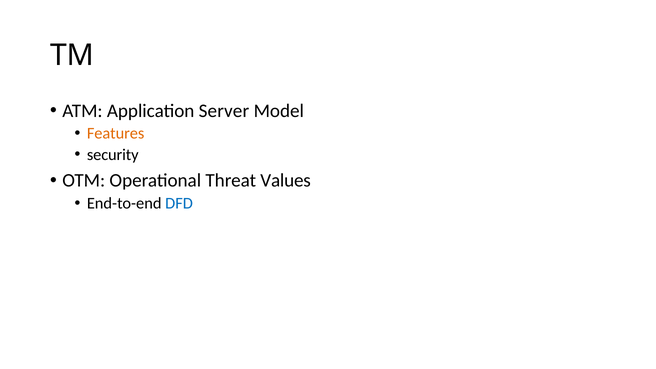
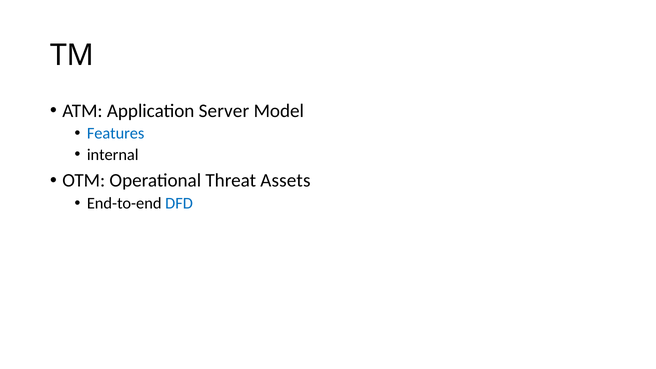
Features colour: orange -> blue
security: security -> internal
Values: Values -> Assets
